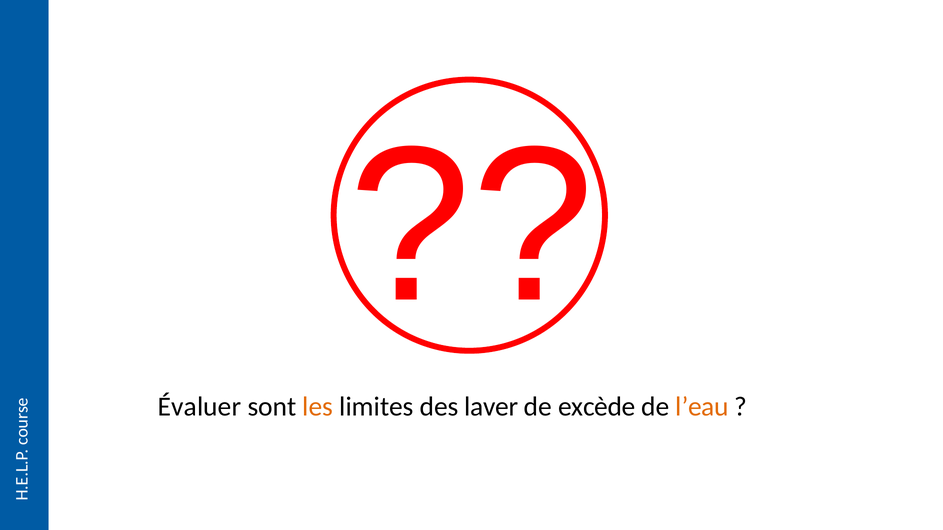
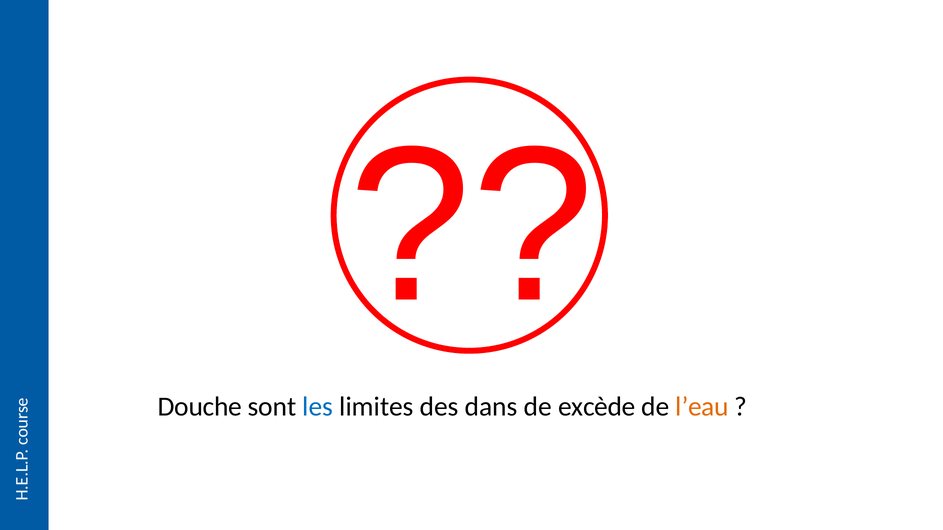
Évaluer: Évaluer -> Douche
les colour: orange -> blue
laver: laver -> dans
